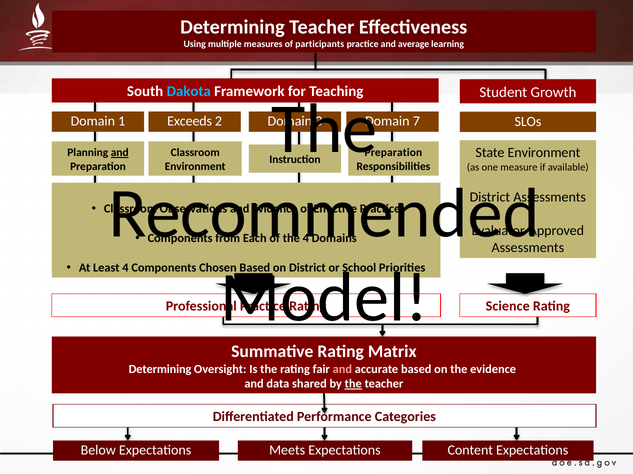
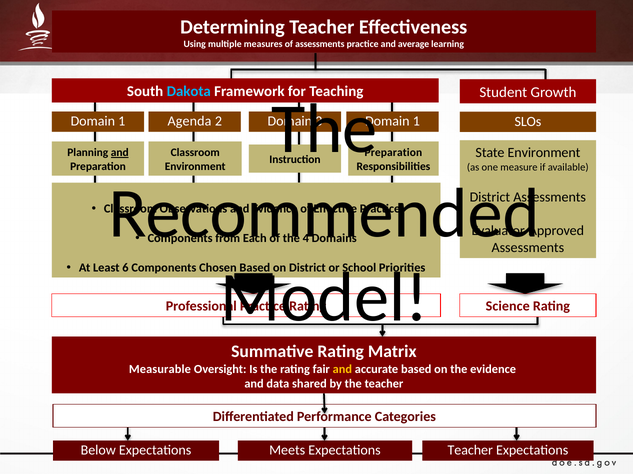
of participants: participants -> assessments
Exceeds: Exceeds -> Agenda
7 at (416, 121): 7 -> 1
Least 4: 4 -> 6
Determining at (160, 370): Determining -> Measurable
and at (342, 370) colour: pink -> yellow
the at (353, 384) underline: present -> none
Expectations Content: Content -> Teacher
